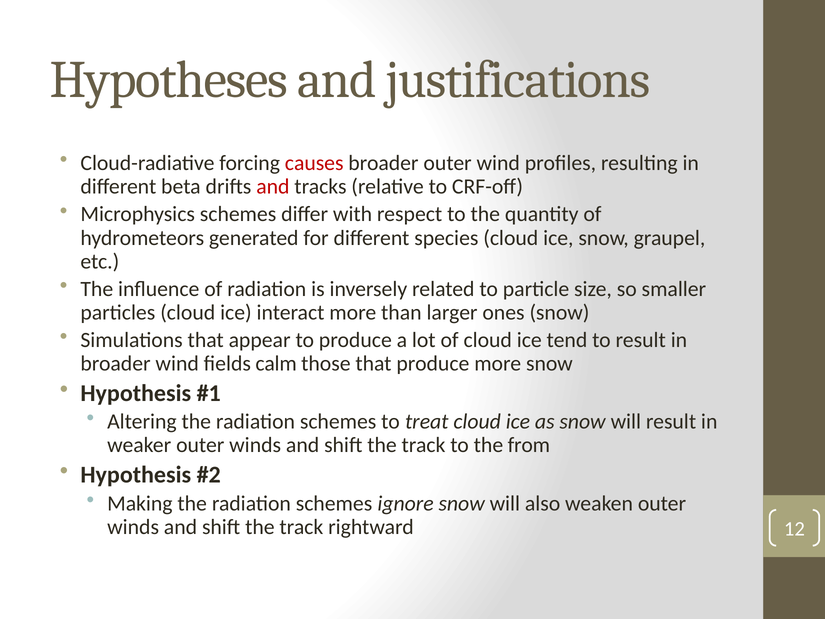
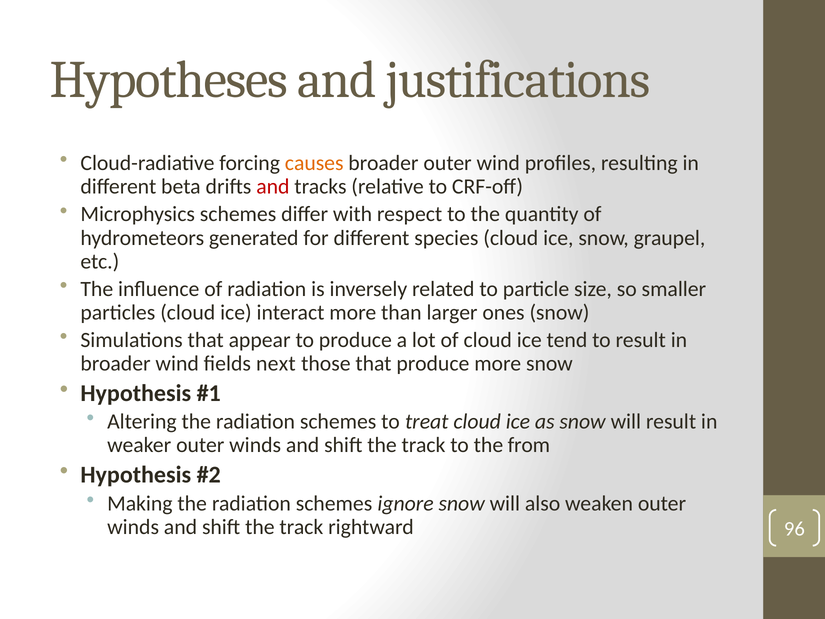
causes colour: red -> orange
calm: calm -> next
12: 12 -> 96
